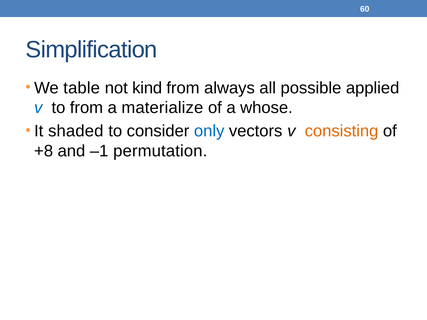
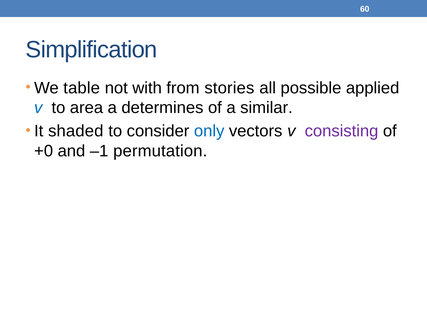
kind: kind -> with
always: always -> stories
to from: from -> area
materialize: materialize -> determines
whose: whose -> similar
consisting colour: orange -> purple
+8: +8 -> +0
